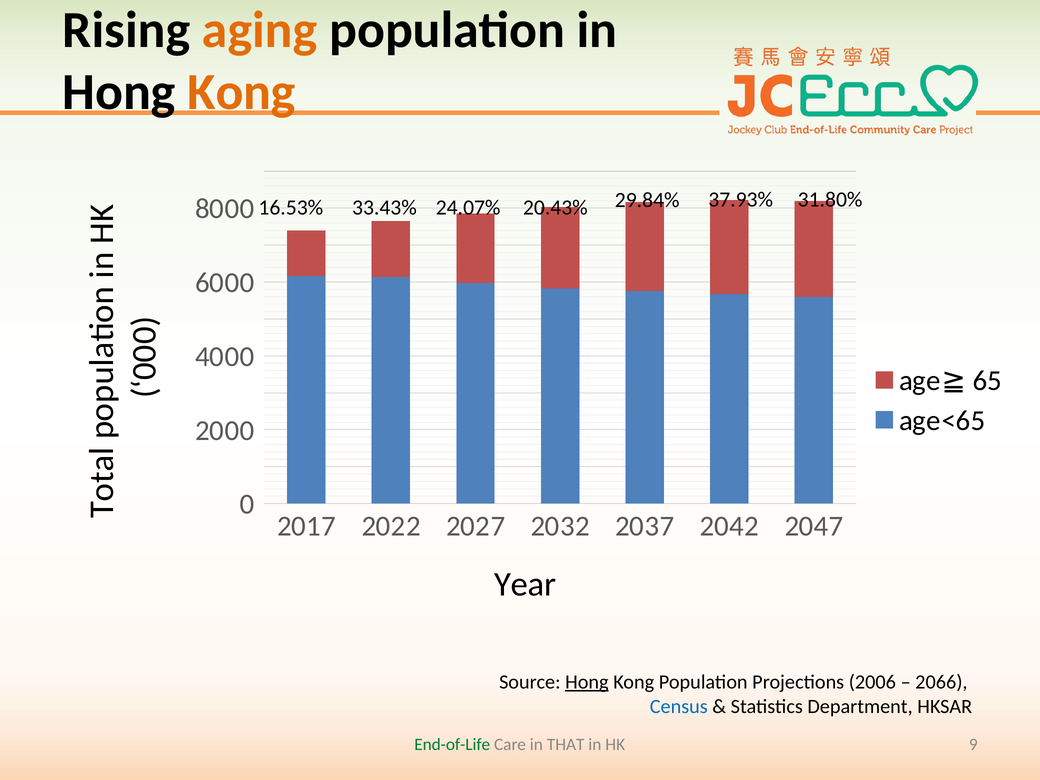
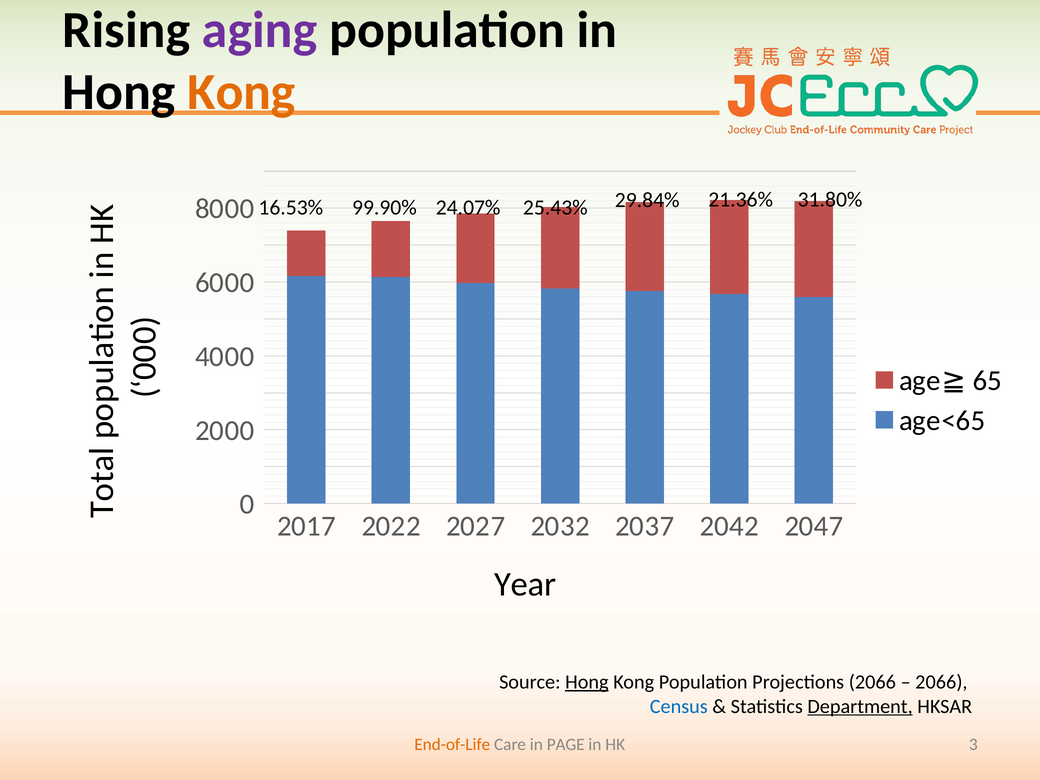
aging colour: orange -> purple
33.43%: 33.43% -> 99.90%
20.43%: 20.43% -> 25.43%
37.93%: 37.93% -> 21.36%
Projections 2006: 2006 -> 2066
Department underline: none -> present
End-of-Life colour: green -> orange
THAT: THAT -> PAGE
9: 9 -> 3
